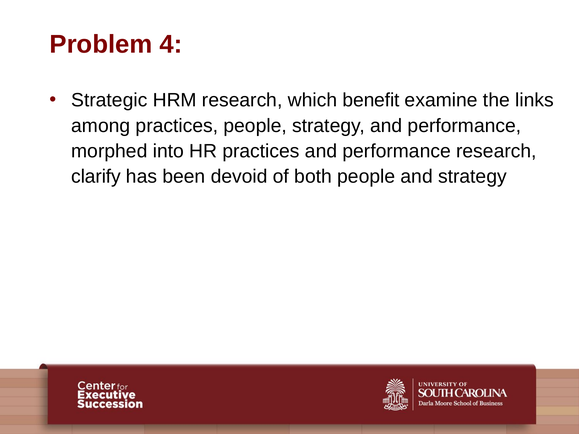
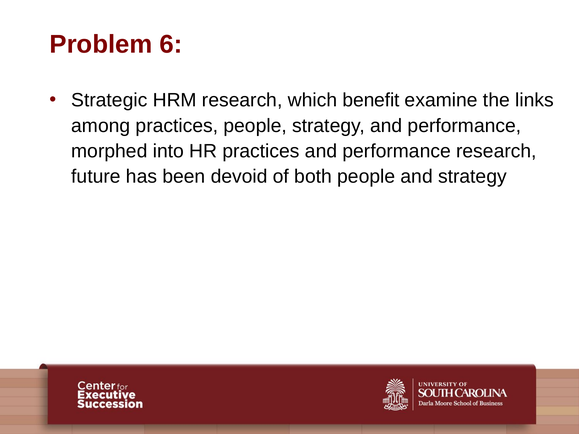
4: 4 -> 6
clarify: clarify -> future
